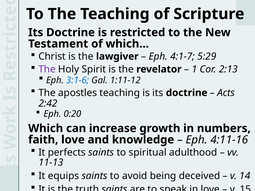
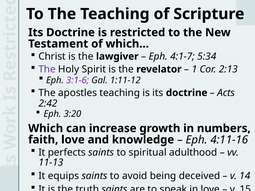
5:29: 5:29 -> 5:34
3:1-6 colour: blue -> purple
0:20: 0:20 -> 3:20
